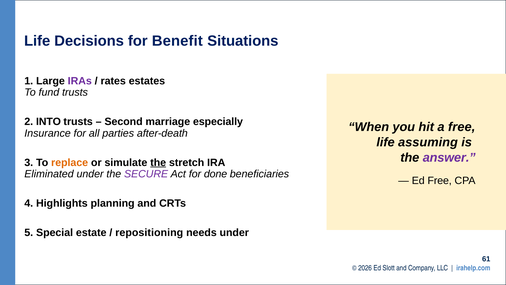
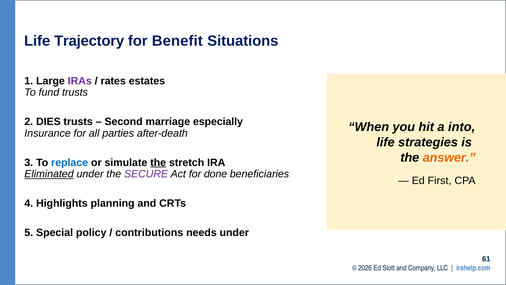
Decisions: Decisions -> Trajectory
INTO: INTO -> DIES
a free: free -> into
assuming: assuming -> strategies
answer colour: purple -> orange
replace colour: orange -> blue
Eliminated underline: none -> present
Ed Free: Free -> First
estate: estate -> policy
repositioning: repositioning -> contributions
